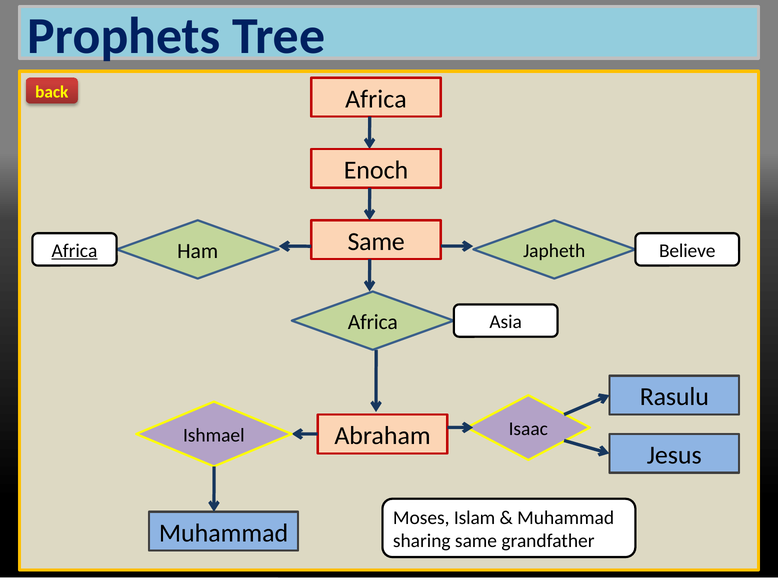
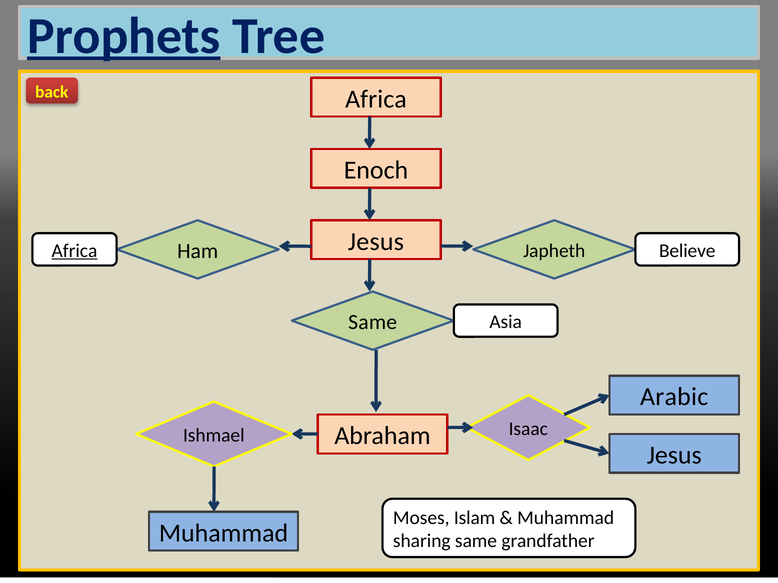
Prophets underline: none -> present
Same at (376, 242): Same -> Jesus
Africa at (373, 322): Africa -> Same
Rasulu: Rasulu -> Arabic
